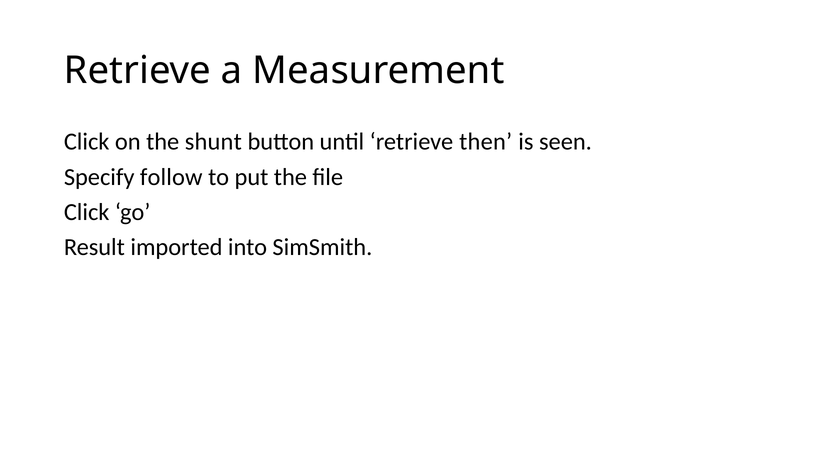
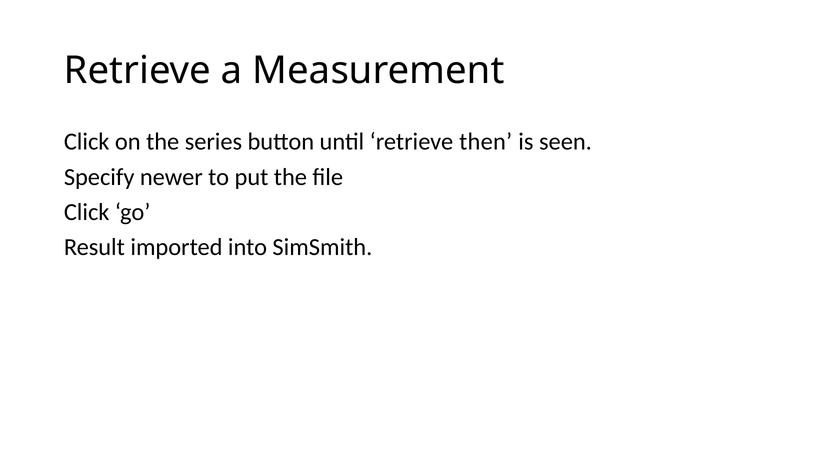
shunt: shunt -> series
follow: follow -> newer
